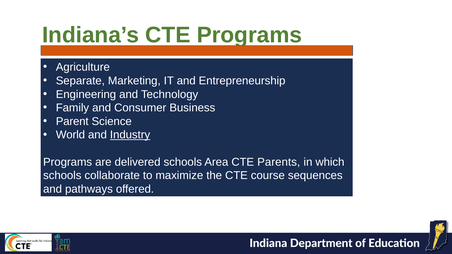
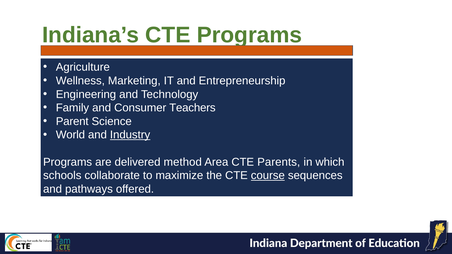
Separate: Separate -> Wellness
Business: Business -> Teachers
delivered schools: schools -> method
course underline: none -> present
